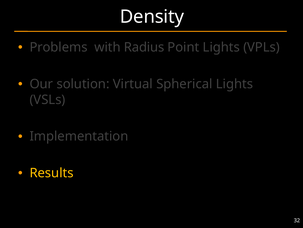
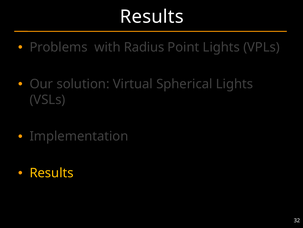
Density at (152, 17): Density -> Results
